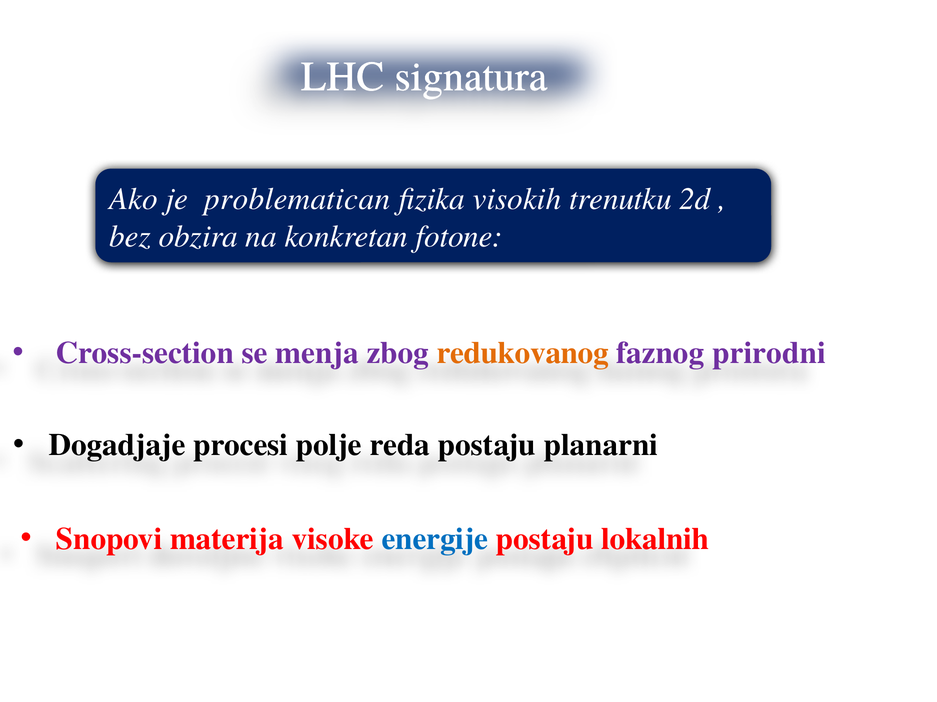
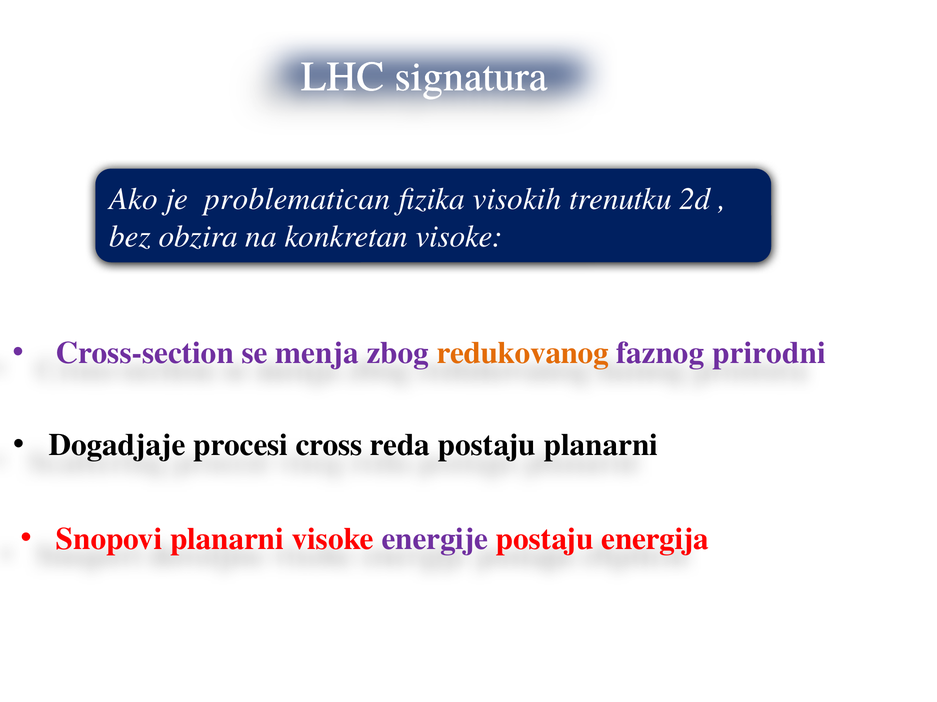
konkretan fotone: fotone -> visoke
polje: polje -> cross
Snopovi materija: materija -> planarni
energije colour: blue -> purple
lokalnih: lokalnih -> energija
